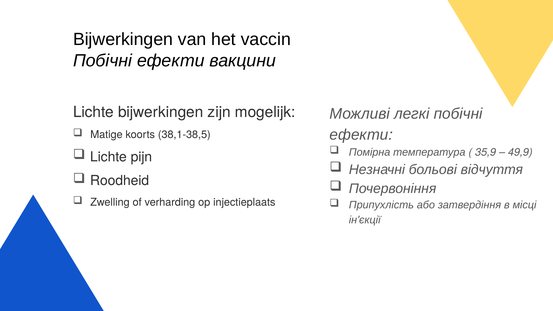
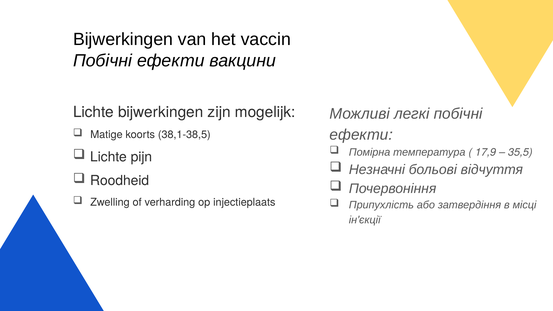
35,9: 35,9 -> 17,9
49,9: 49,9 -> 35,5
